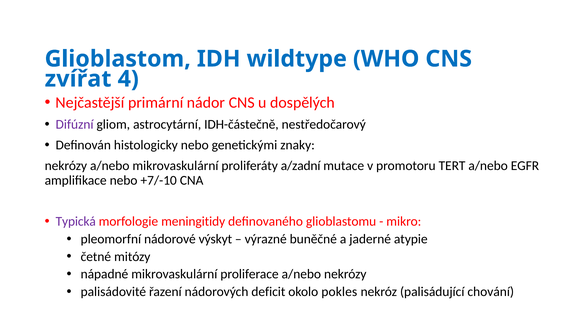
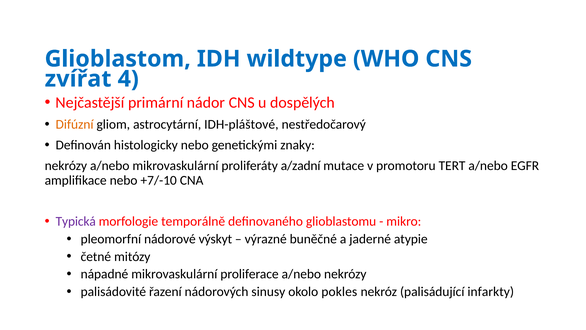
Difúzní colour: purple -> orange
IDH-částečně: IDH-částečně -> IDH-pláštové
meningitidy: meningitidy -> temporálně
deficit: deficit -> sinusy
chování: chování -> infarkty
